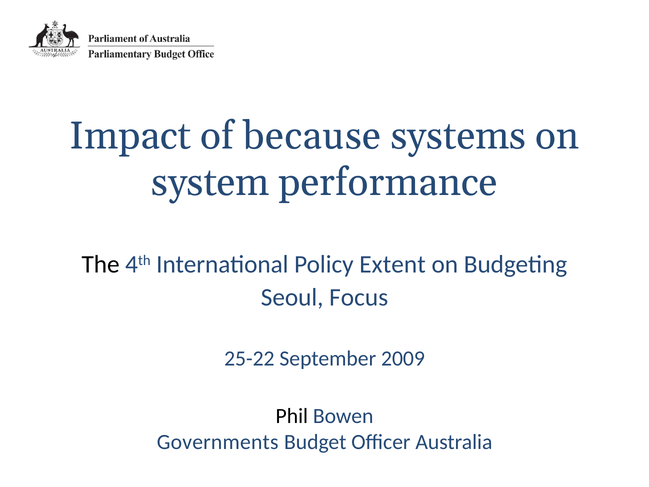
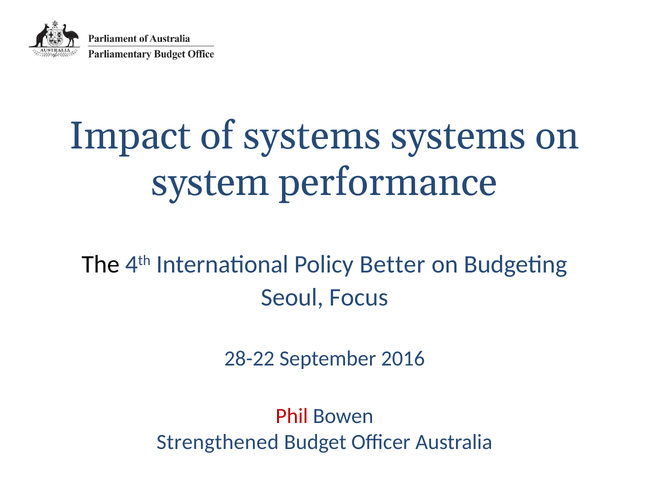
of because: because -> systems
Extent: Extent -> Better
25-22: 25-22 -> 28-22
2009: 2009 -> 2016
Phil colour: black -> red
Governments: Governments -> Strengthened
